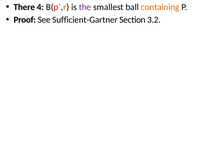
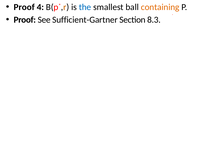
There at (24, 7): There -> Proof
the colour: purple -> blue
3.2: 3.2 -> 8.3
